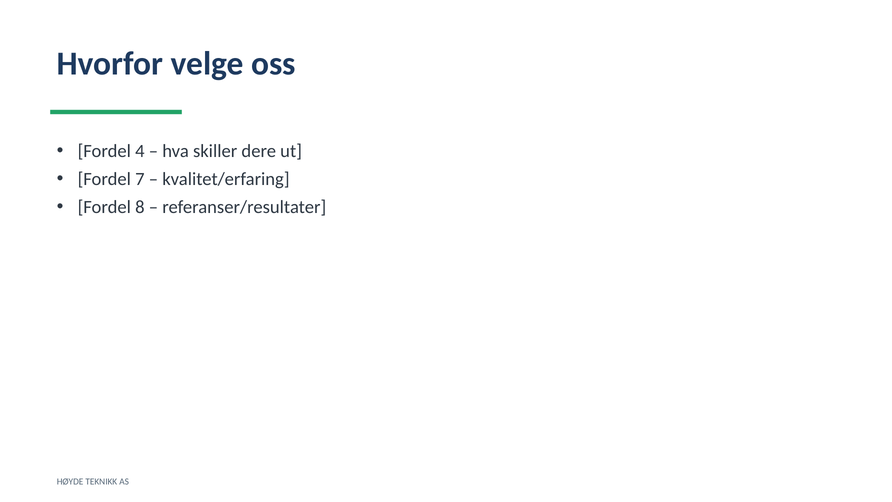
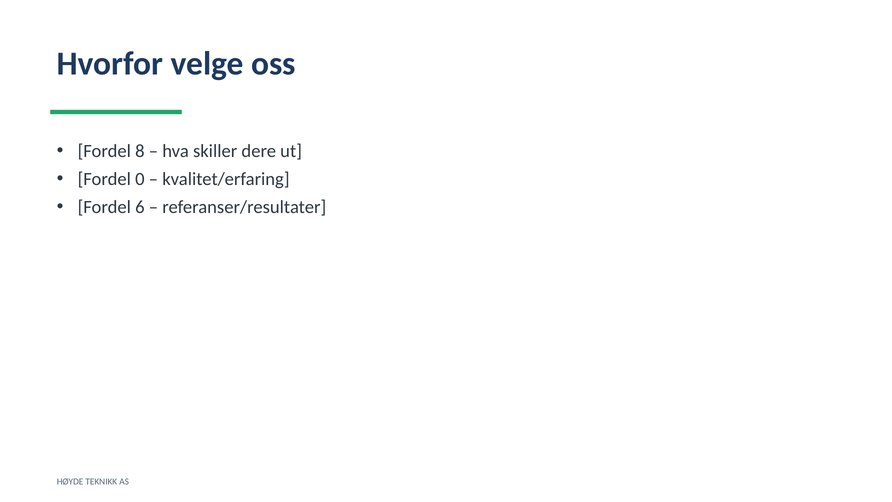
4: 4 -> 8
7: 7 -> 0
8: 8 -> 6
